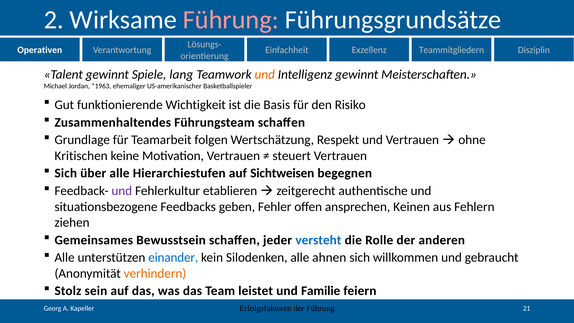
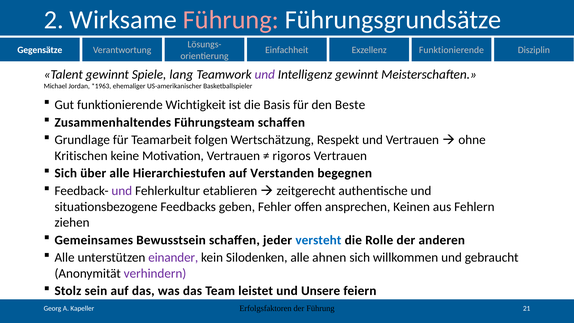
Operativen: Operativen -> Gegensätze
Exzellenz Teammitgliedern: Teammitgliedern -> Funktionierende
und at (265, 74) colour: orange -> purple
Risiko: Risiko -> Beste
steuert: steuert -> rigoros
Sichtweisen: Sichtweisen -> Verstanden
einander colour: blue -> purple
verhindern colour: orange -> purple
Familie: Familie -> Unsere
